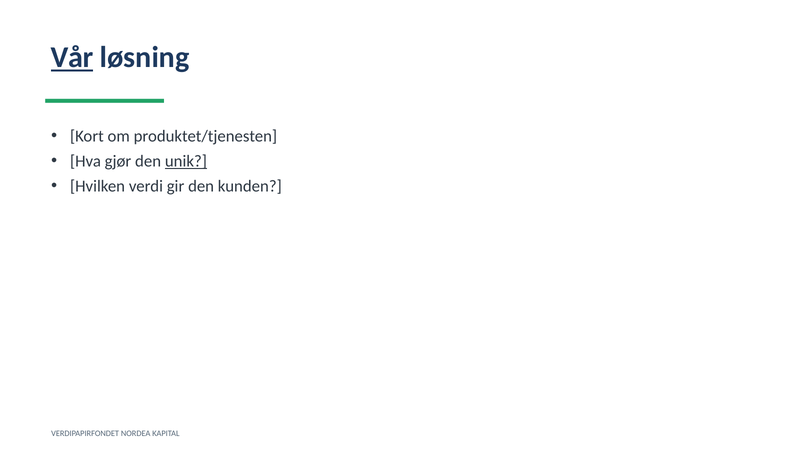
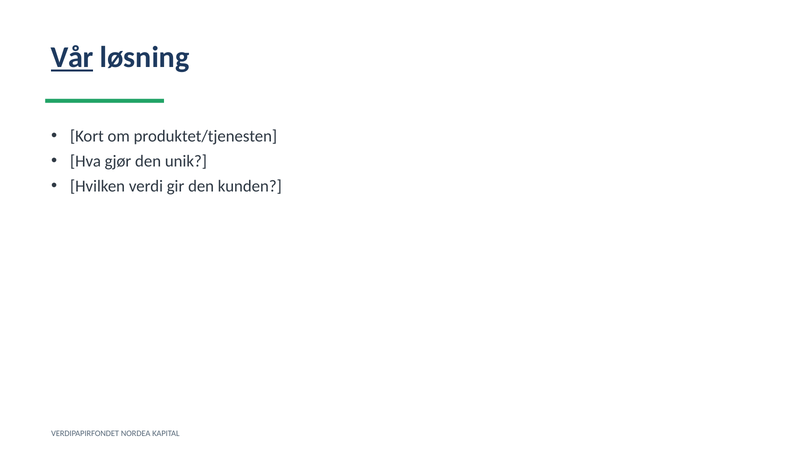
unik underline: present -> none
